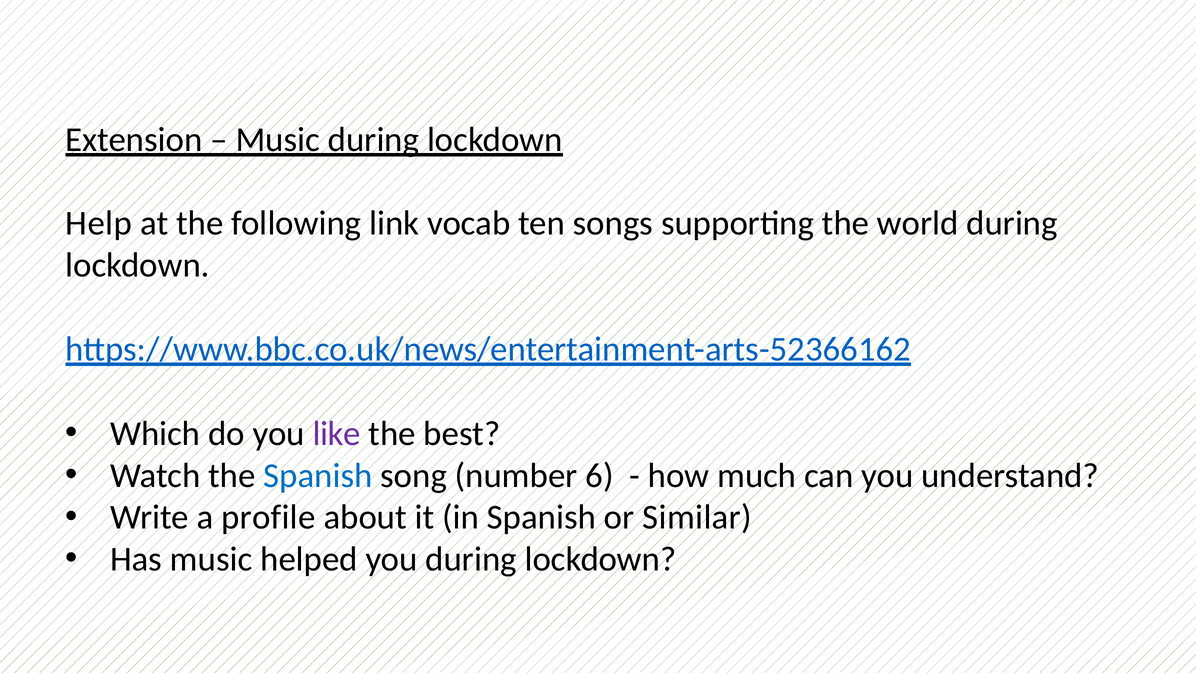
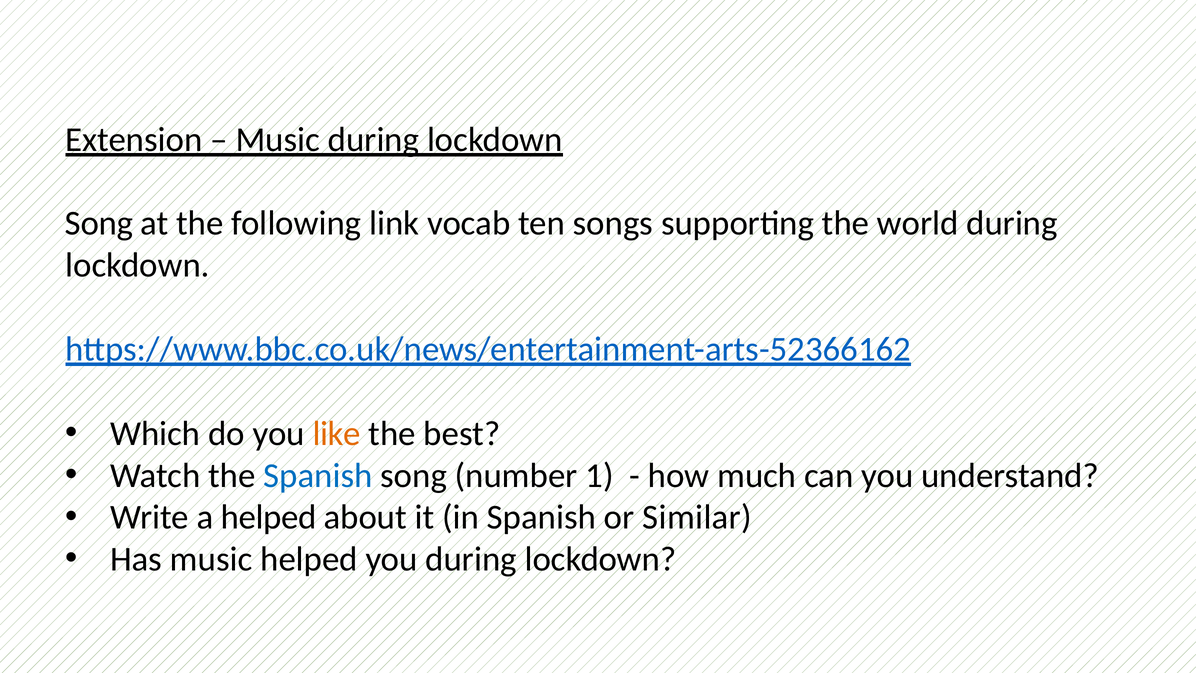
Help at (99, 223): Help -> Song
like colour: purple -> orange
6: 6 -> 1
a profile: profile -> helped
